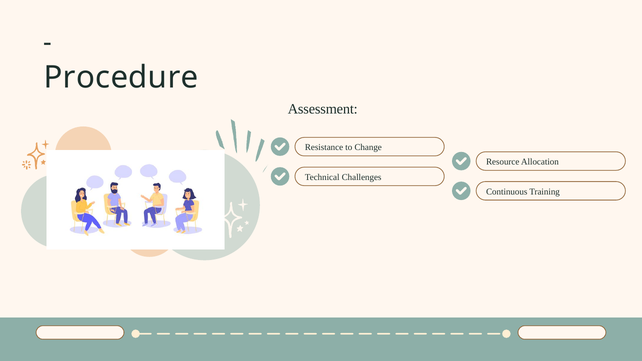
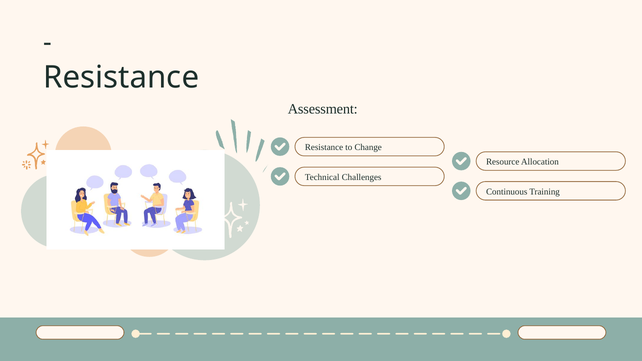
Procedure at (121, 77): Procedure -> Resistance
